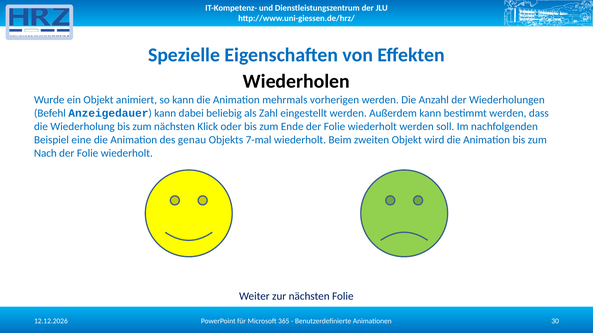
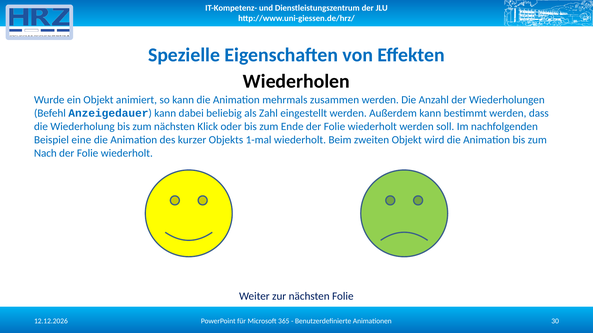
vorherigen: vorherigen -> zusammen
genau: genau -> kurzer
7-mal: 7-mal -> 1-mal
